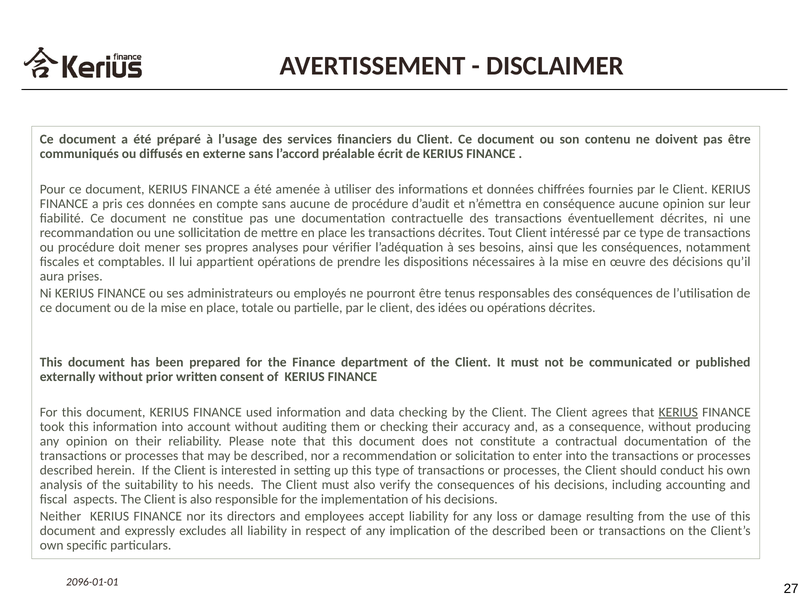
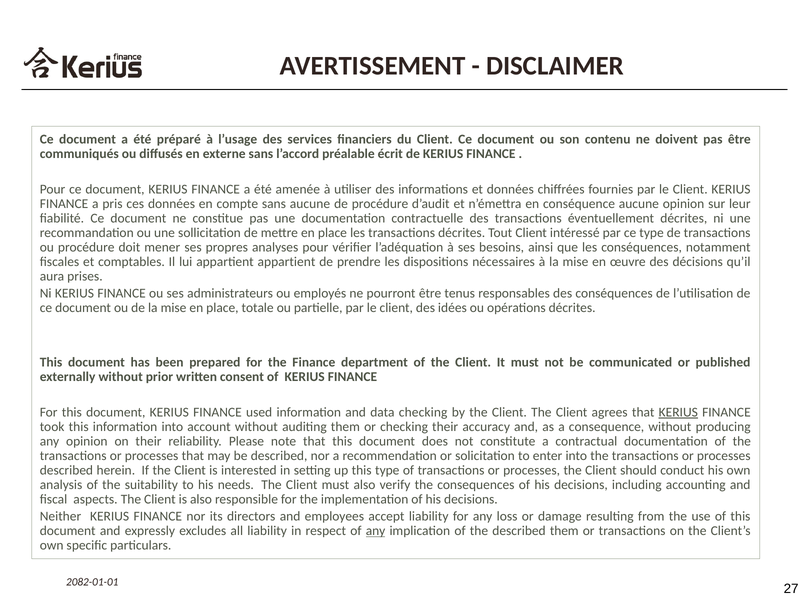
appartient opérations: opérations -> appartient
any at (376, 532) underline: none -> present
described been: been -> them
2096-01-01: 2096-01-01 -> 2082-01-01
